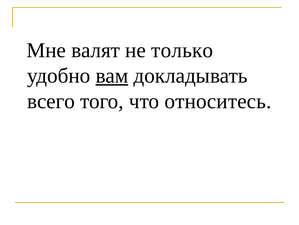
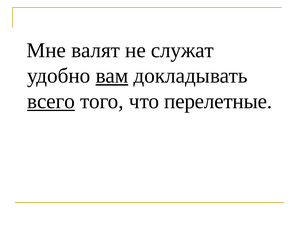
только: только -> служат
всего underline: none -> present
относитесь: относитесь -> перелетные
